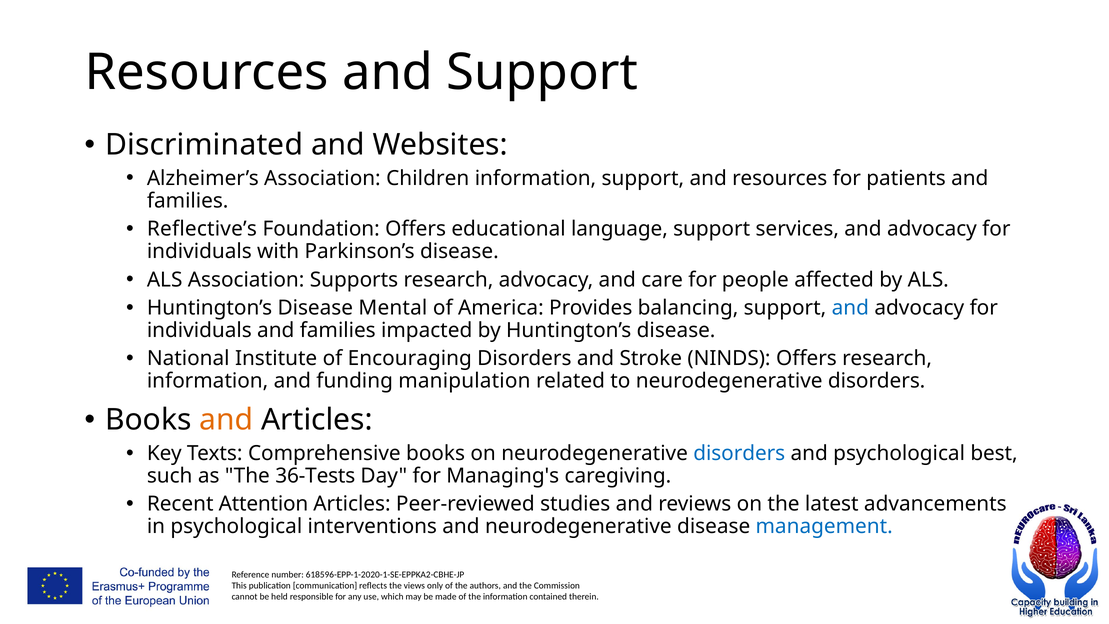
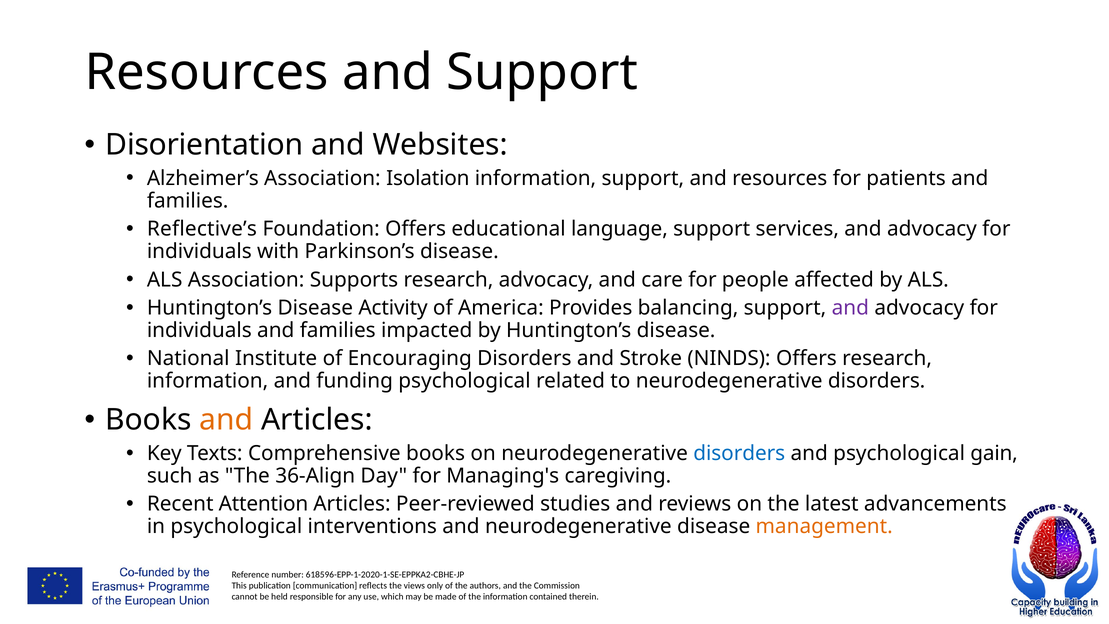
Discriminated: Discriminated -> Disorientation
Children: Children -> Isolation
Mental: Mental -> Activity
and at (850, 308) colour: blue -> purple
funding manipulation: manipulation -> psychological
best: best -> gain
36-Tests: 36-Tests -> 36-Align
management colour: blue -> orange
